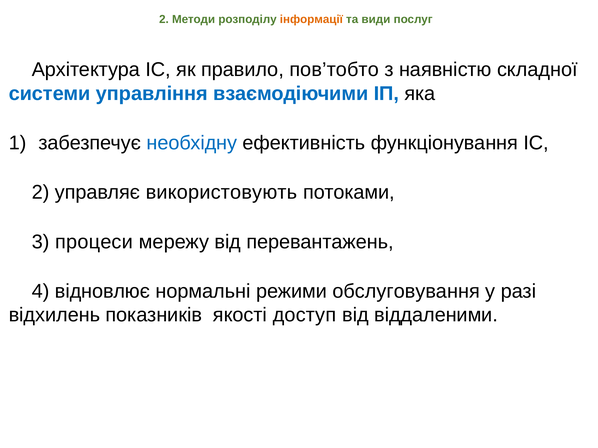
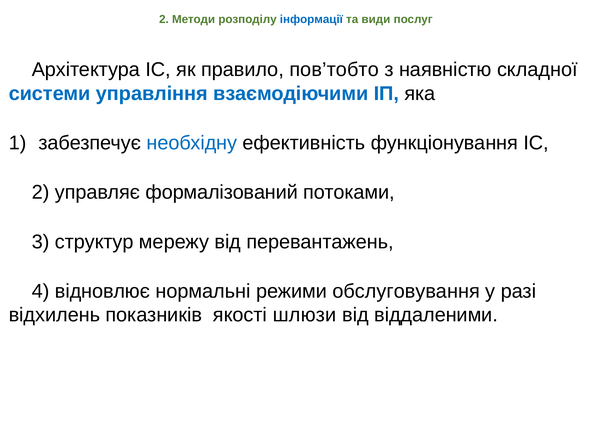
інформації colour: orange -> blue
використовують: використовують -> формалізований
процеси: процеси -> структур
доступ: доступ -> шлюзи
